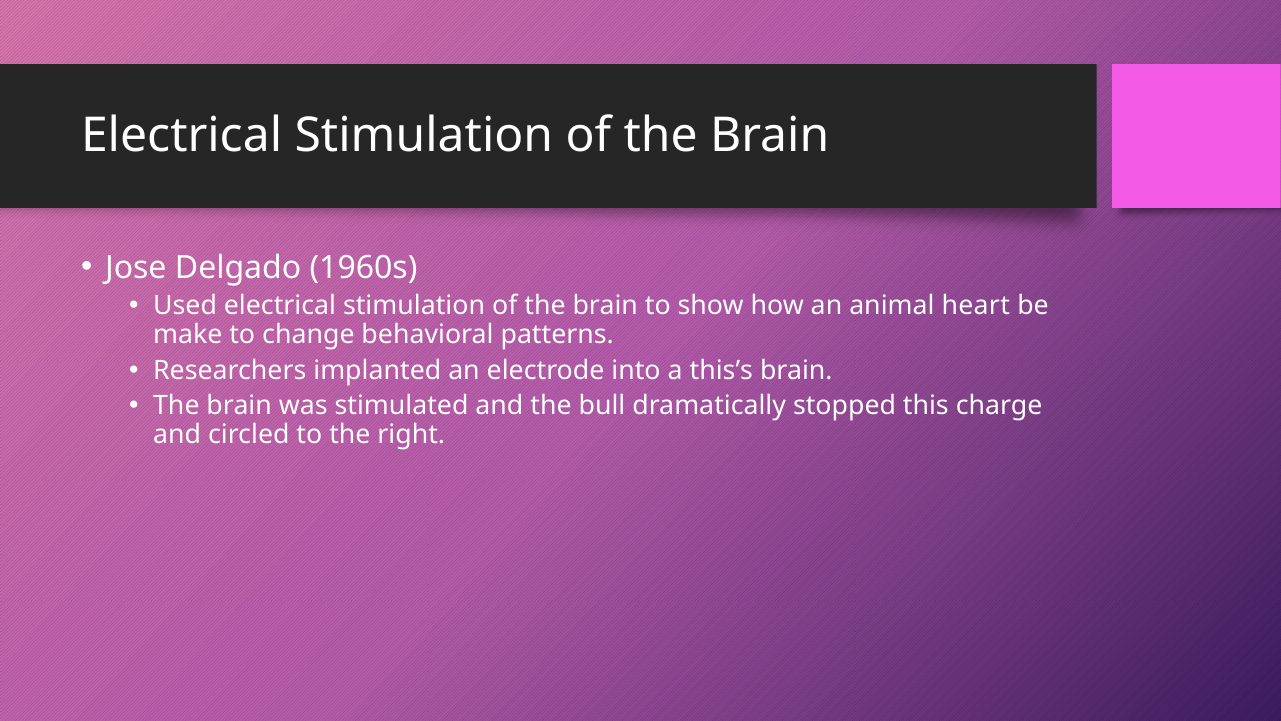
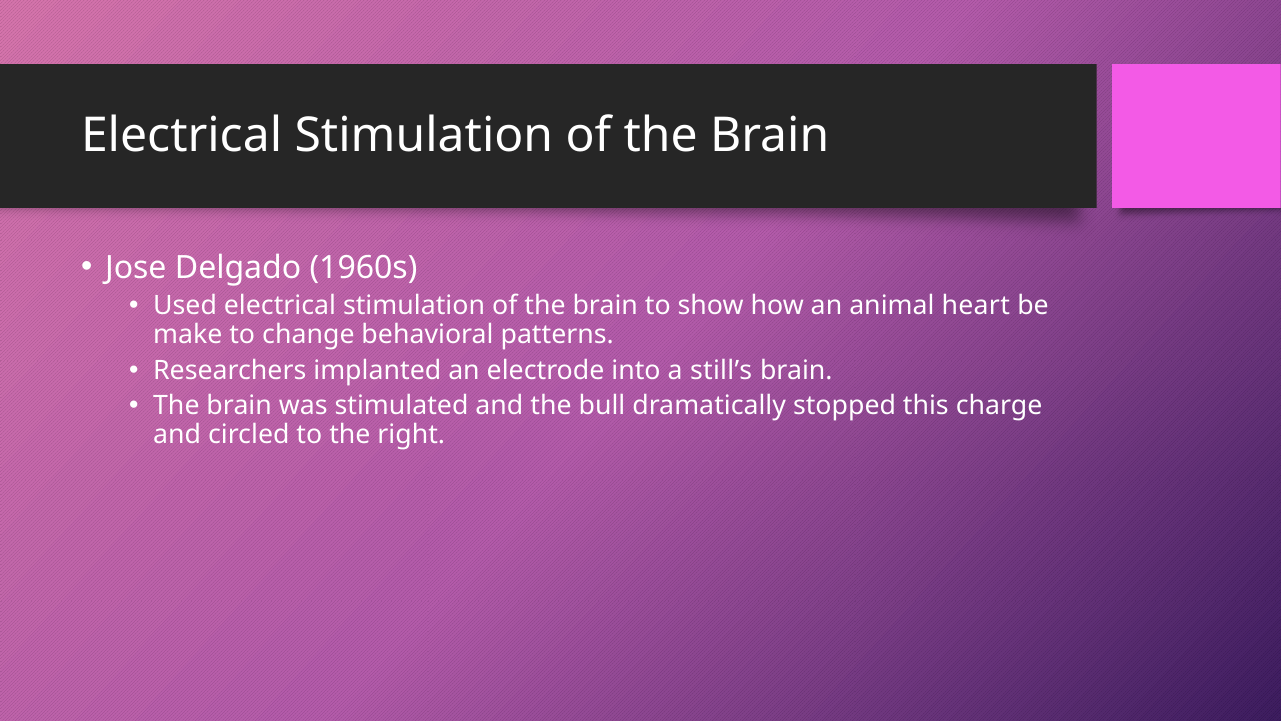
this’s: this’s -> still’s
